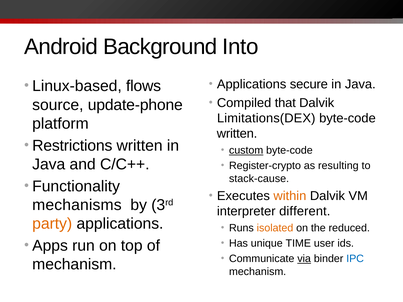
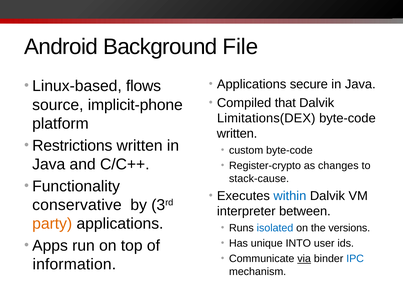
Into: Into -> File
update-phone: update-phone -> implicit-phone
custom underline: present -> none
resulting: resulting -> changes
within colour: orange -> blue
mechanisms: mechanisms -> conservative
different: different -> between
isolated colour: orange -> blue
reduced: reduced -> versions
TIME: TIME -> INTO
mechanism at (74, 265): mechanism -> information
